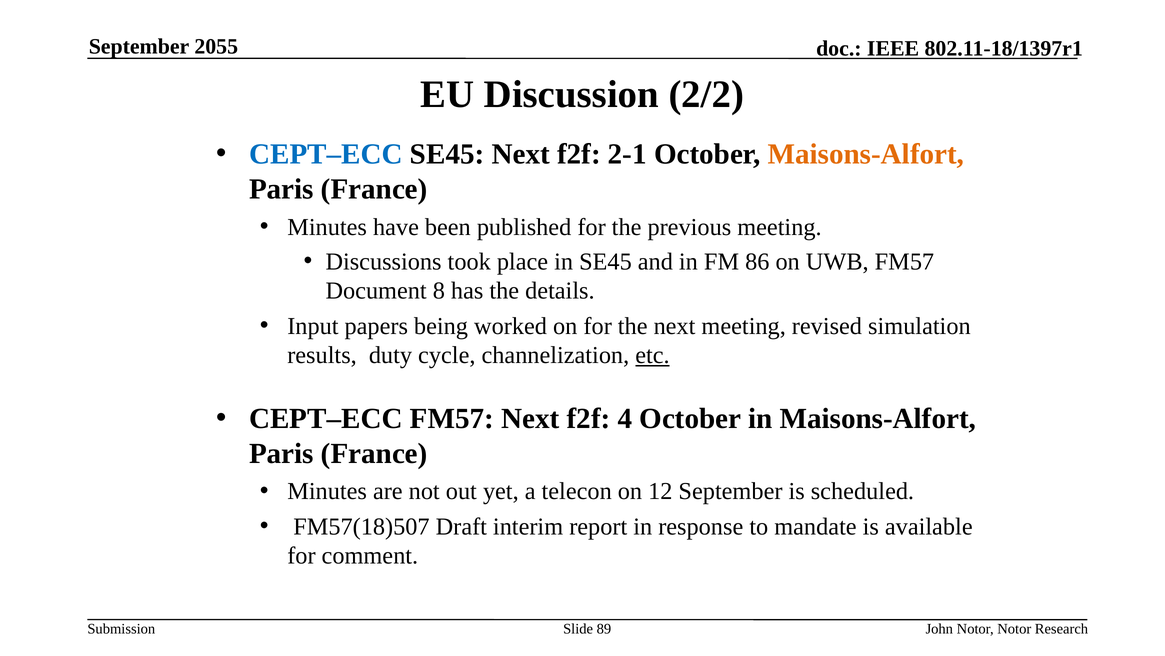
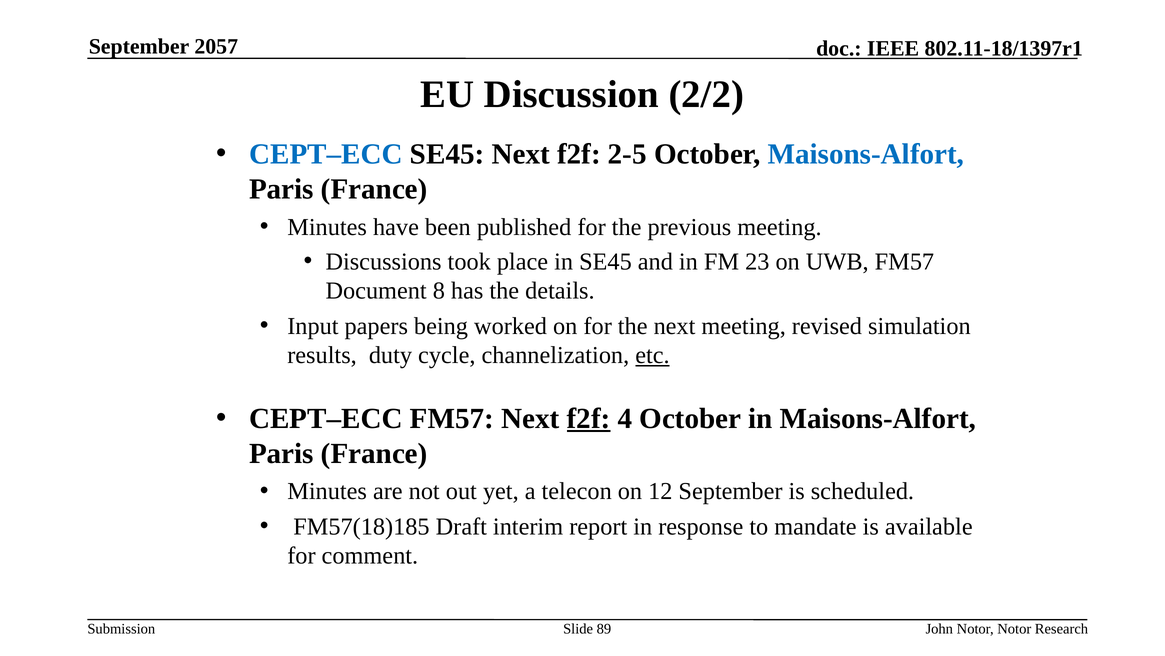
2055: 2055 -> 2057
2-1: 2-1 -> 2-5
Maisons-Alfort at (866, 154) colour: orange -> blue
86: 86 -> 23
f2f at (589, 418) underline: none -> present
FM57(18)507: FM57(18)507 -> FM57(18)185
